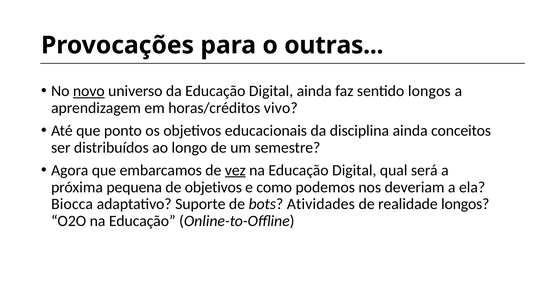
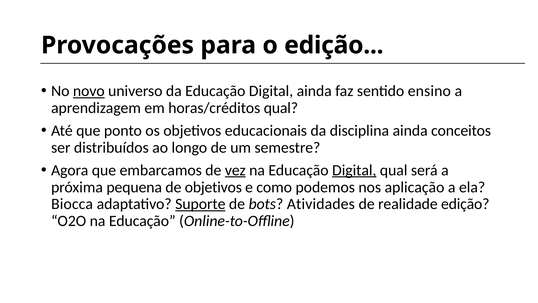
o outras: outras -> edição
sentido longos: longos -> ensino
horas/créditos vivo: vivo -> qual
Digital at (354, 170) underline: none -> present
deveriam: deveriam -> aplicação
Suporte underline: none -> present
realidade longos: longos -> edição
